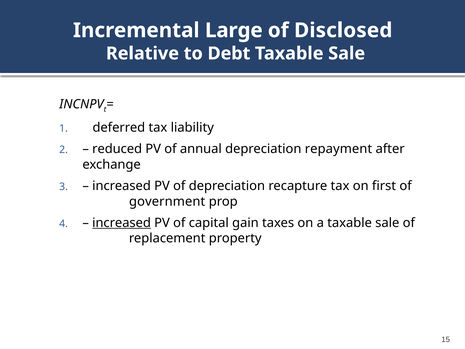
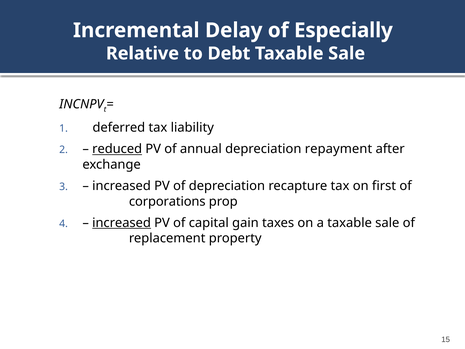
Large: Large -> Delay
Disclosed: Disclosed -> Especially
reduced underline: none -> present
government: government -> corporations
